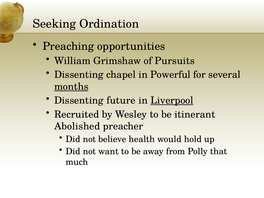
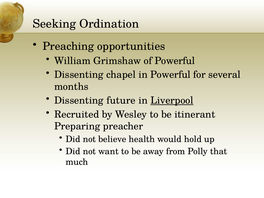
of Pursuits: Pursuits -> Powerful
months underline: present -> none
Abolished: Abolished -> Preparing
